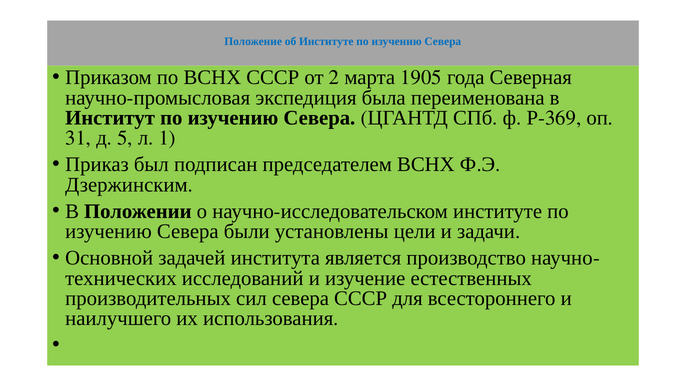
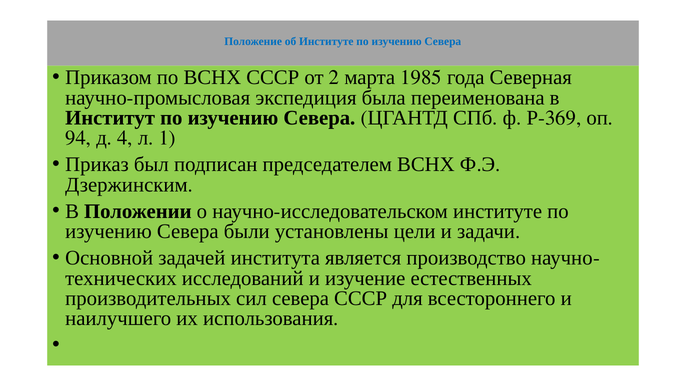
1905: 1905 -> 1985
31: 31 -> 94
5: 5 -> 4
